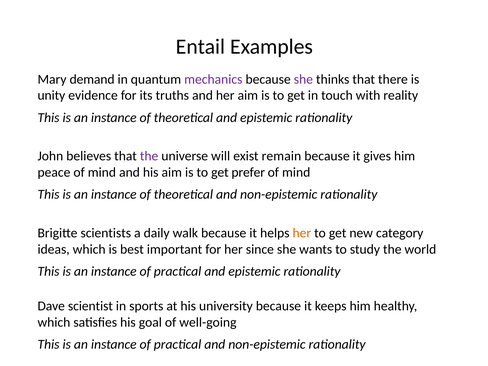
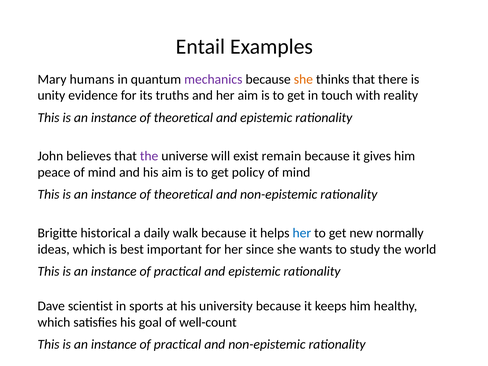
demand: demand -> humans
she at (303, 79) colour: purple -> orange
prefer: prefer -> policy
scientists: scientists -> historical
her at (302, 233) colour: orange -> blue
category: category -> normally
well-going: well-going -> well-count
